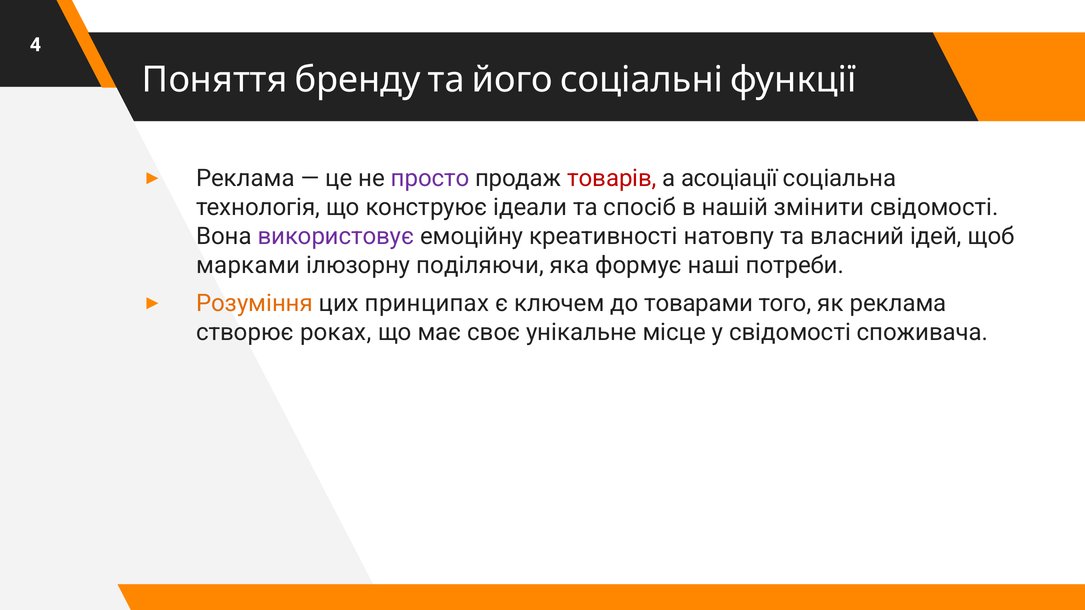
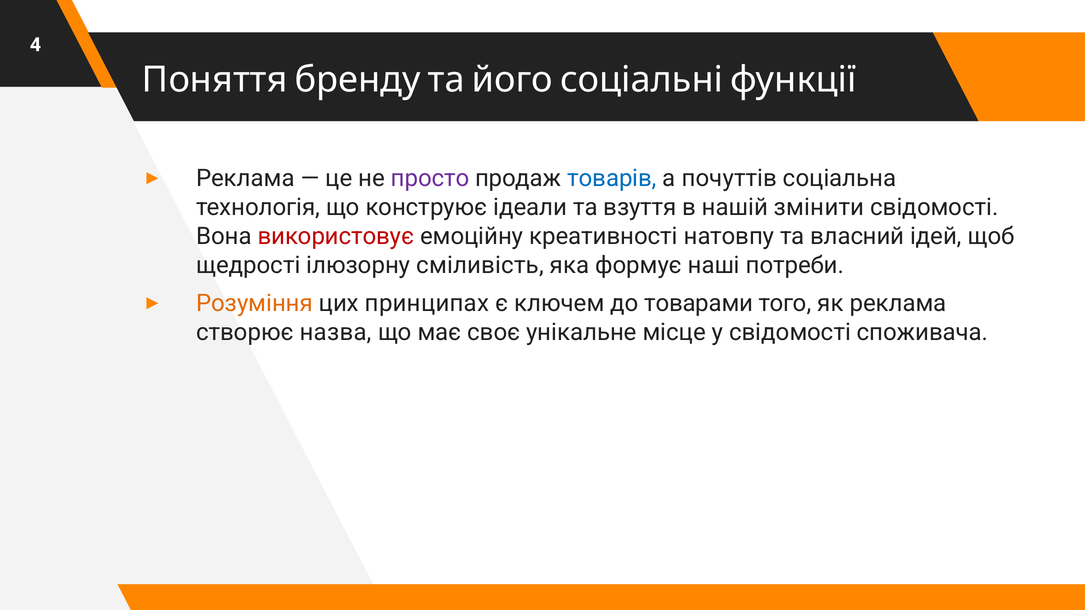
товарів colour: red -> blue
асоціації: асоціації -> почуттів
спосіб: спосіб -> взуття
використовує colour: purple -> red
марками: марками -> щедрості
поділяючи: поділяючи -> сміливість
роках: роках -> назва
